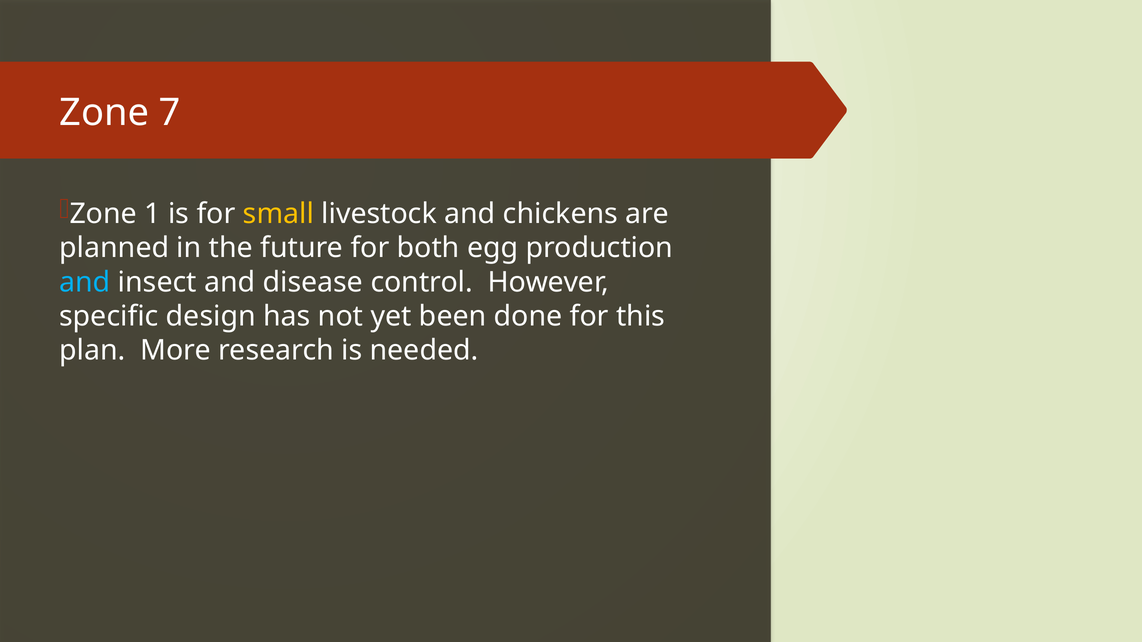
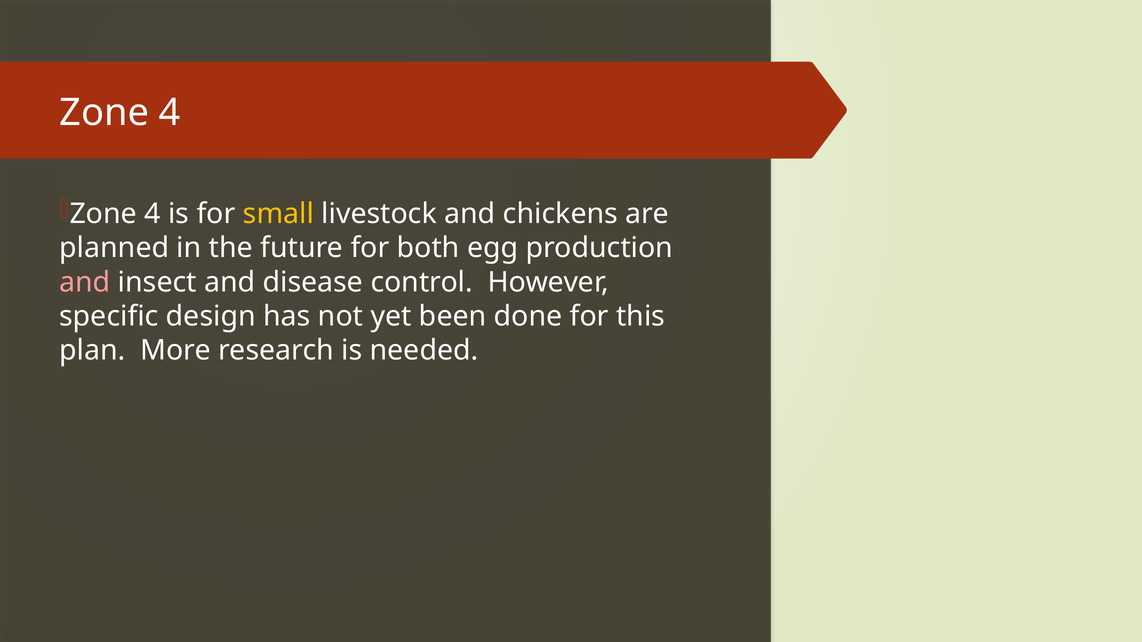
7 at (170, 113): 7 -> 4
1 at (153, 214): 1 -> 4
and at (85, 282) colour: light blue -> pink
